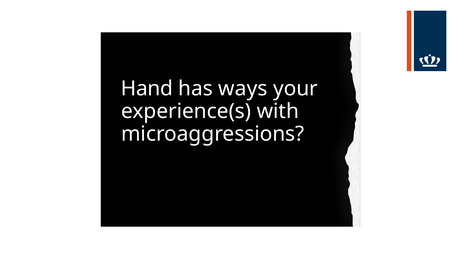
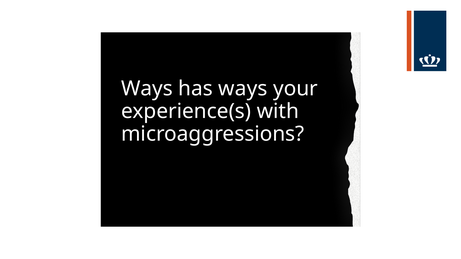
Hand at (147, 89): Hand -> Ways
